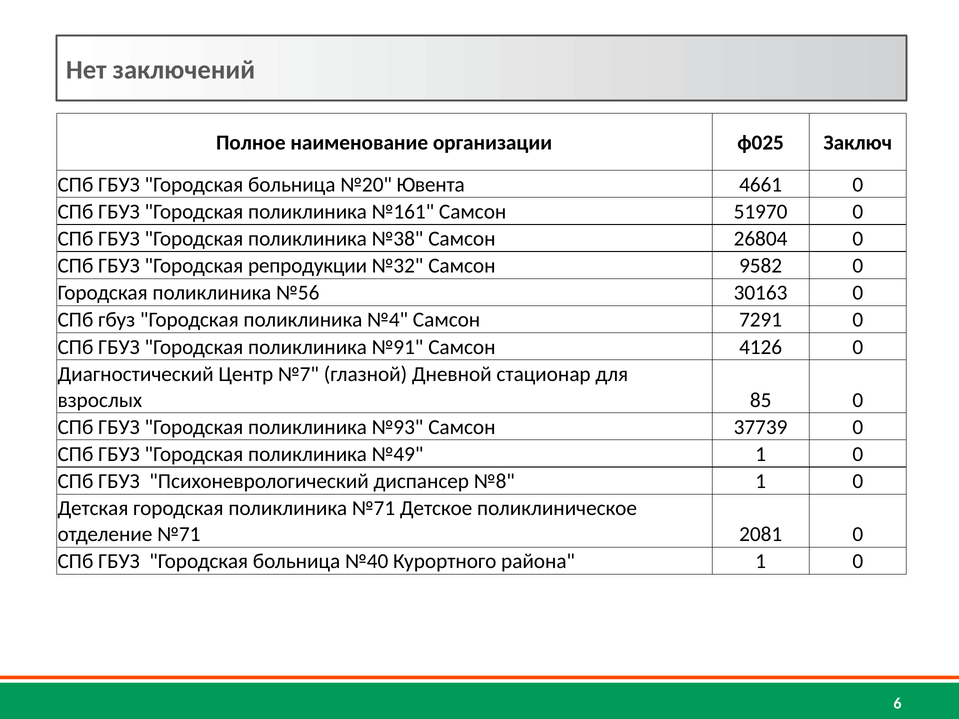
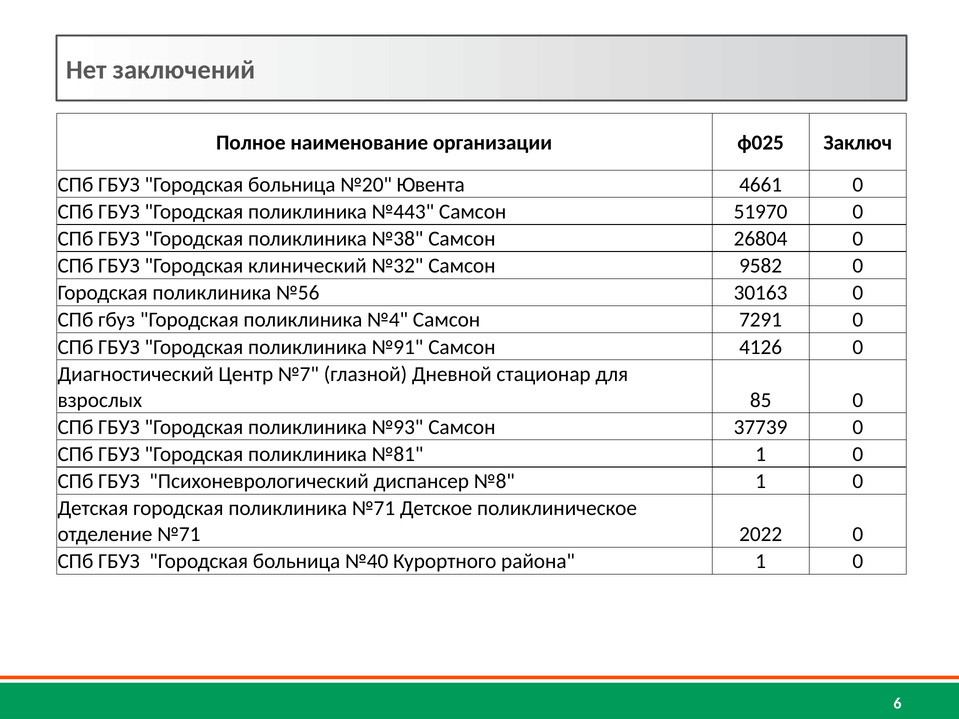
№161: №161 -> №443
репродукции: репродукции -> клинический
№49: №49 -> №81
2081: 2081 -> 2022
